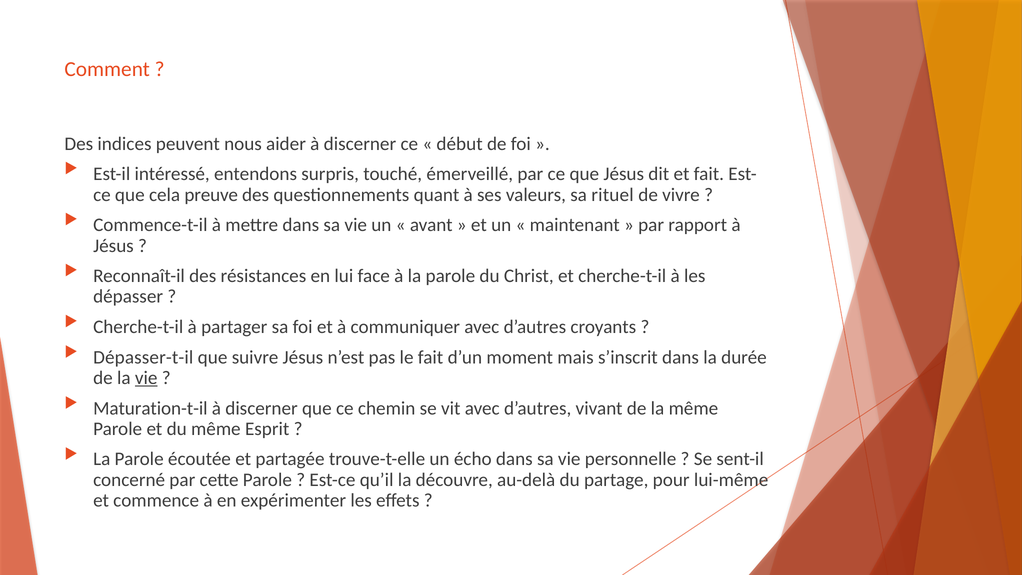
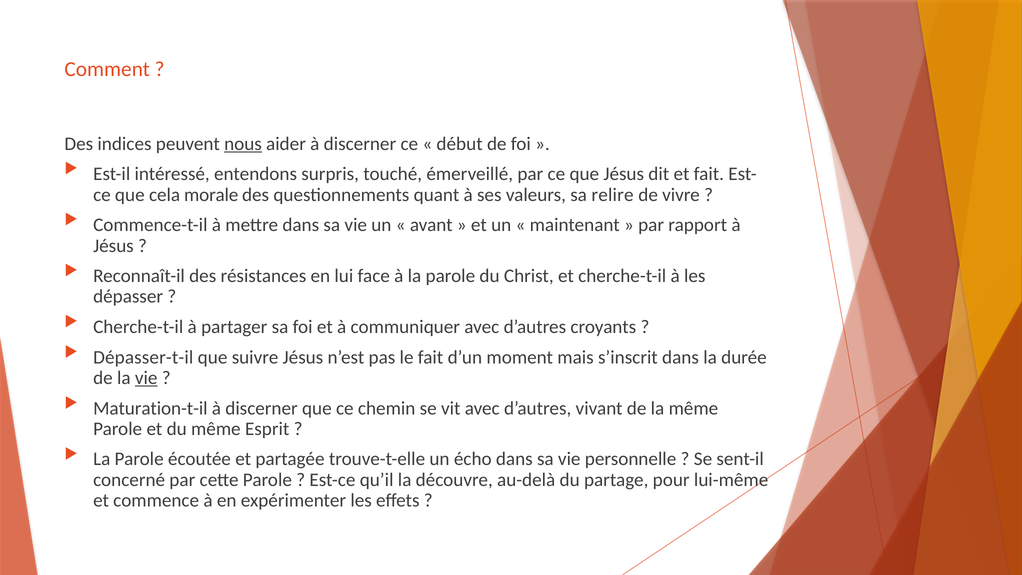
nous underline: none -> present
preuve: preuve -> morale
rituel: rituel -> relire
